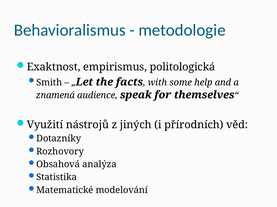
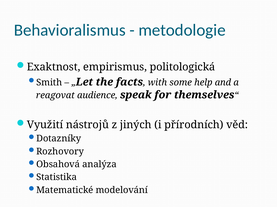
znamená: znamená -> reagovat
